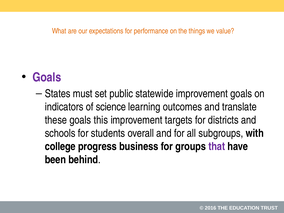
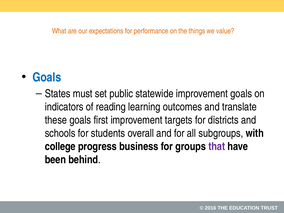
Goals at (47, 77) colour: purple -> blue
science: science -> reading
this: this -> first
